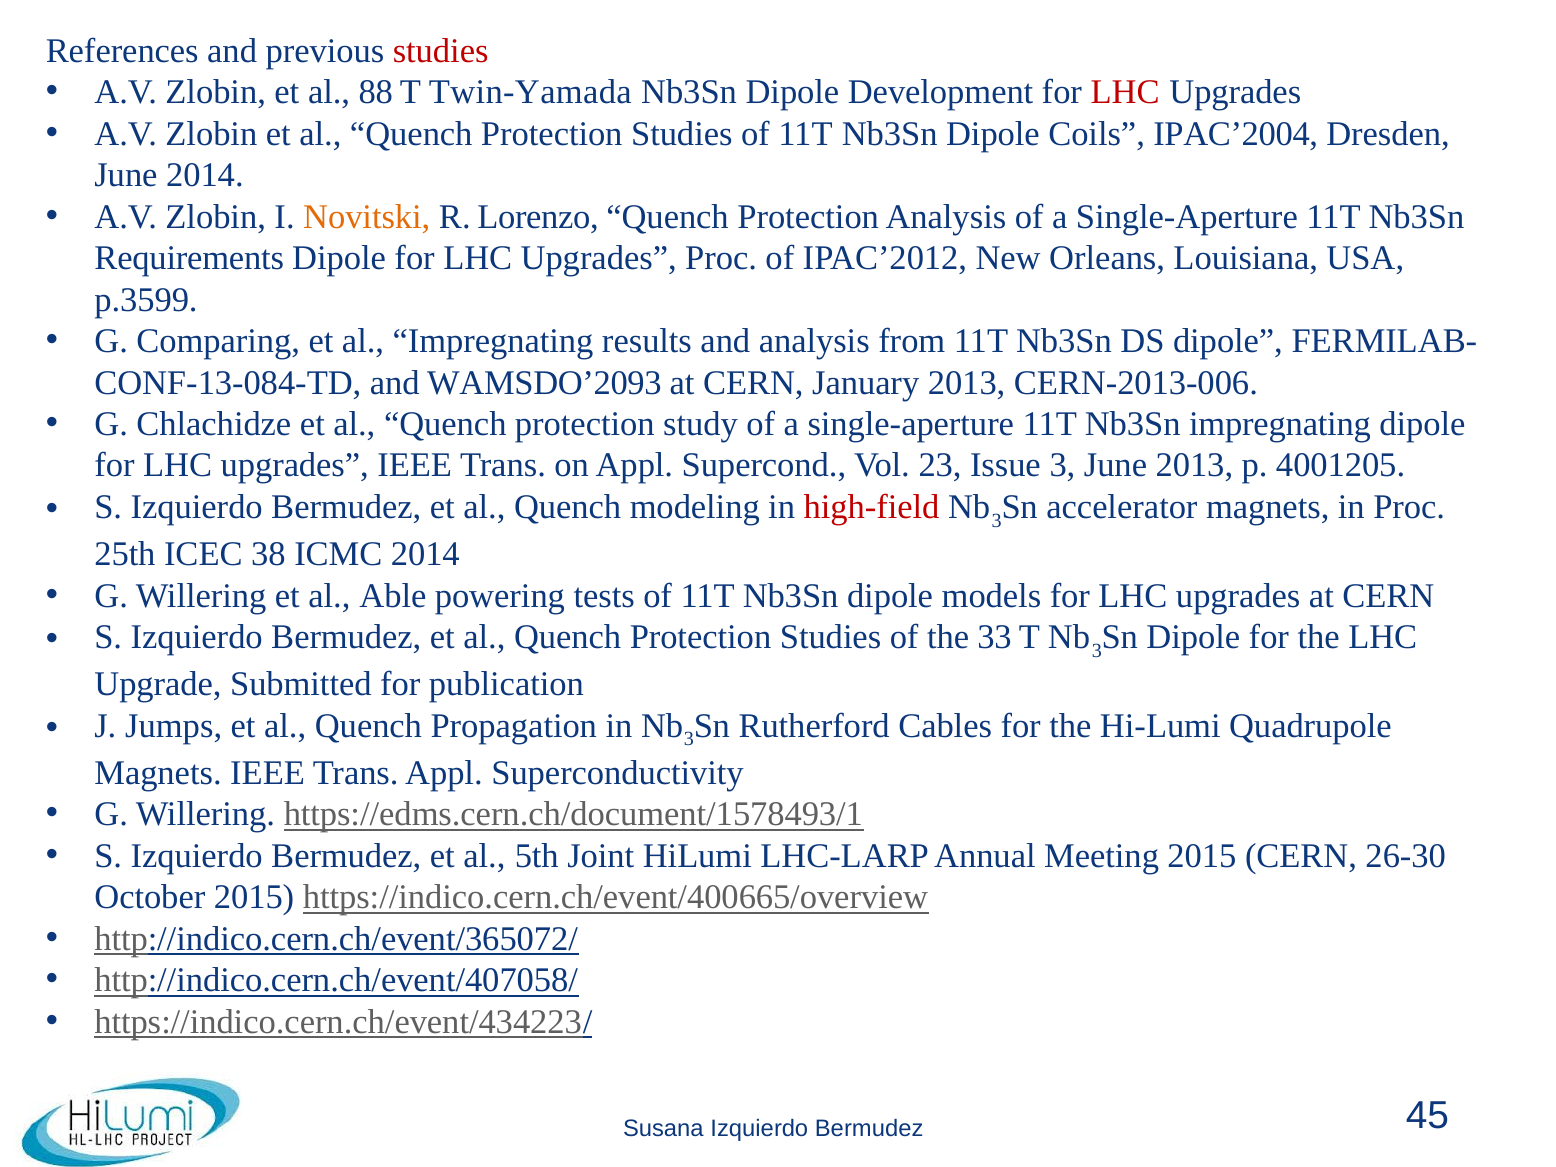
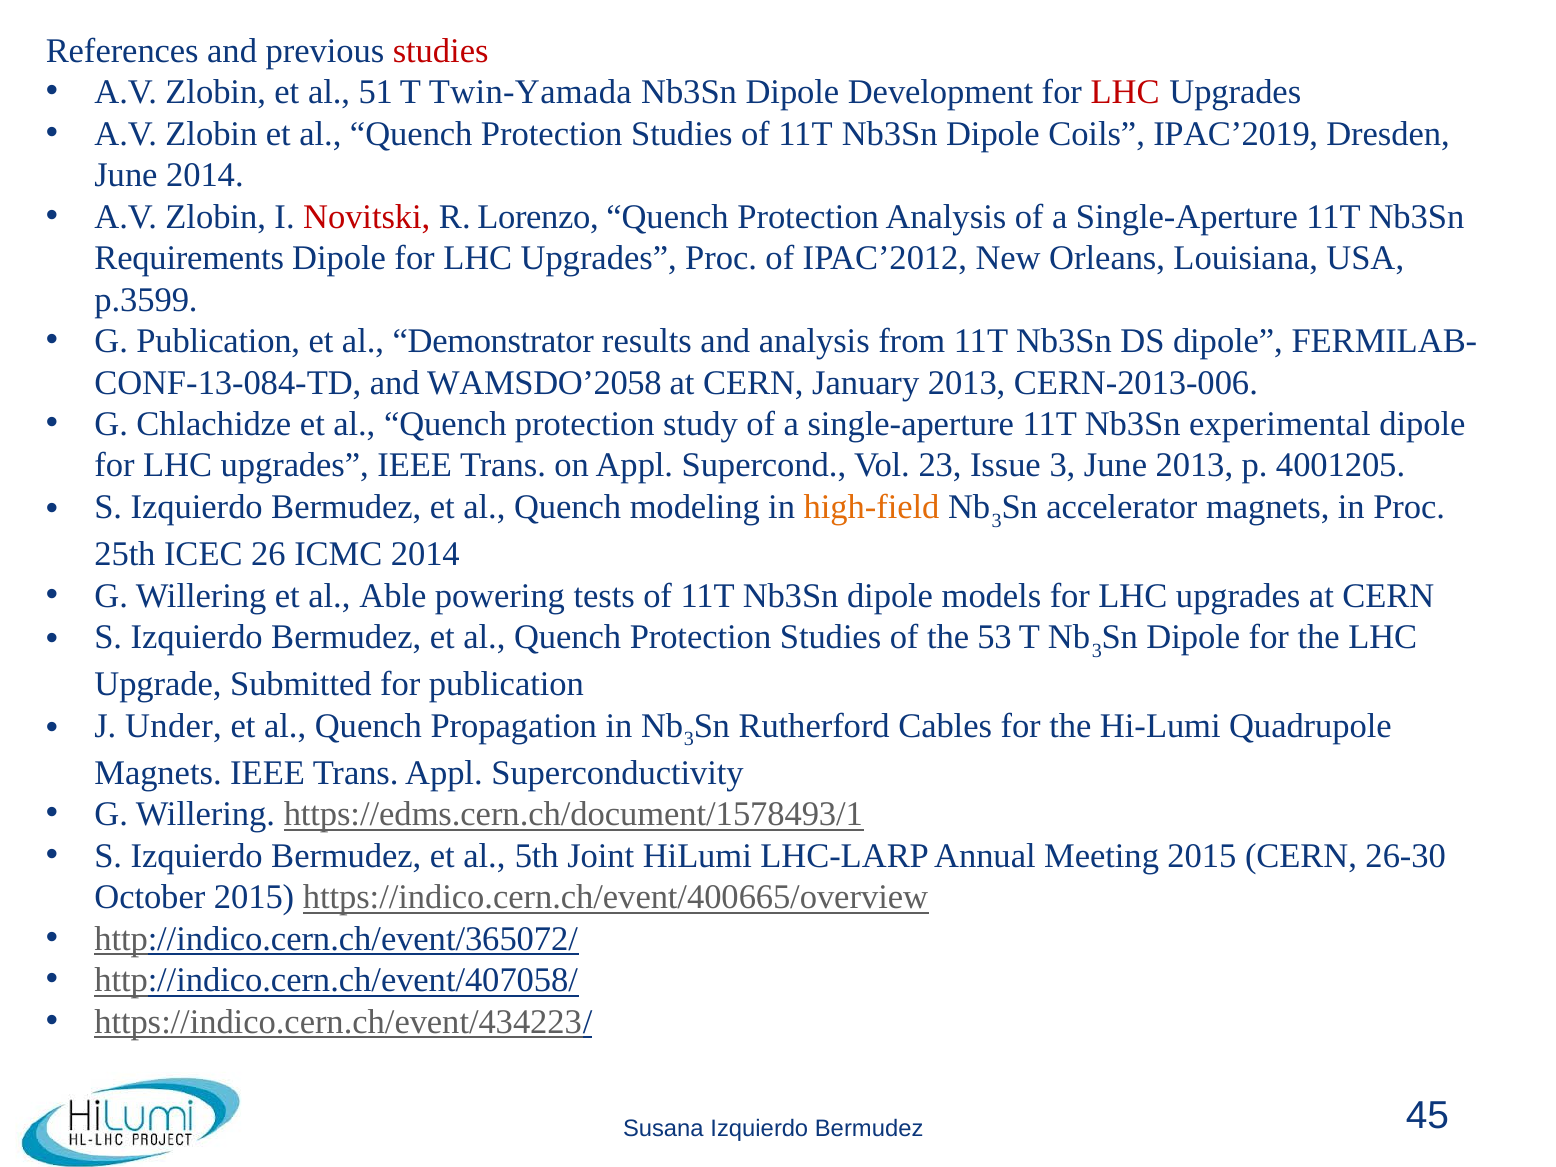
88: 88 -> 51
IPAC’2004: IPAC’2004 -> IPAC’2019
Novitski colour: orange -> red
G Comparing: Comparing -> Publication
al Impregnating: Impregnating -> Demonstrator
WAMSDO’2093: WAMSDO’2093 -> WAMSDO’2058
Nb3Sn impregnating: impregnating -> experimental
high-field colour: red -> orange
38: 38 -> 26
33: 33 -> 53
Jumps: Jumps -> Under
